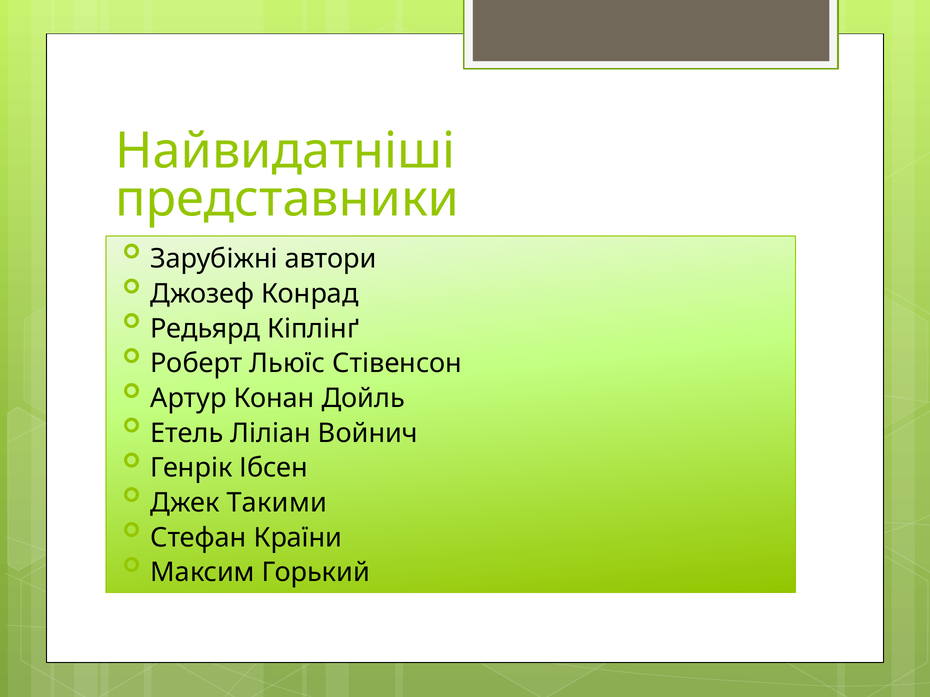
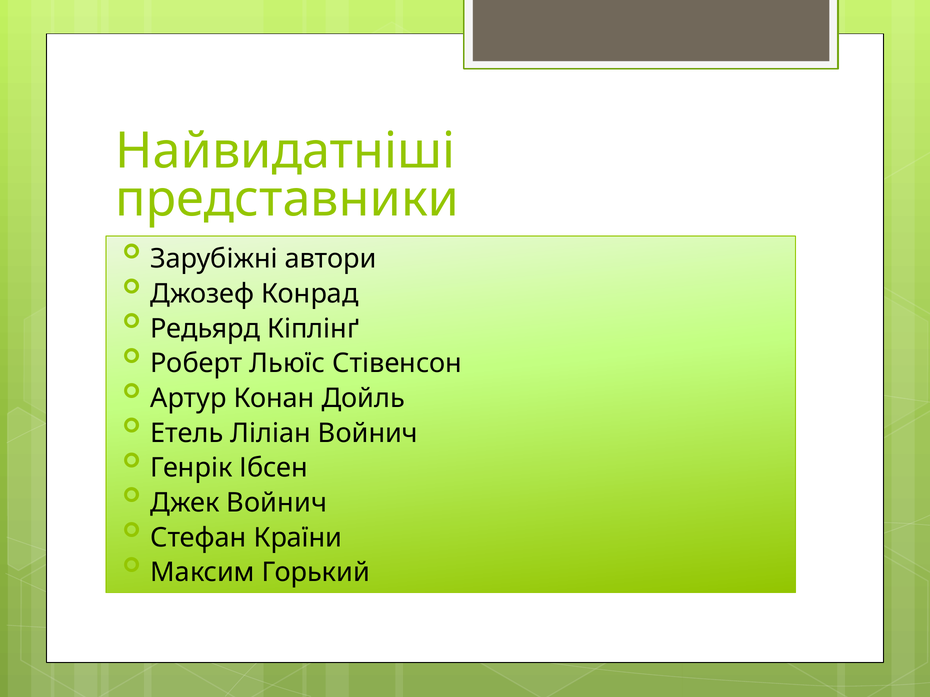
Джек Такими: Такими -> Войнич
